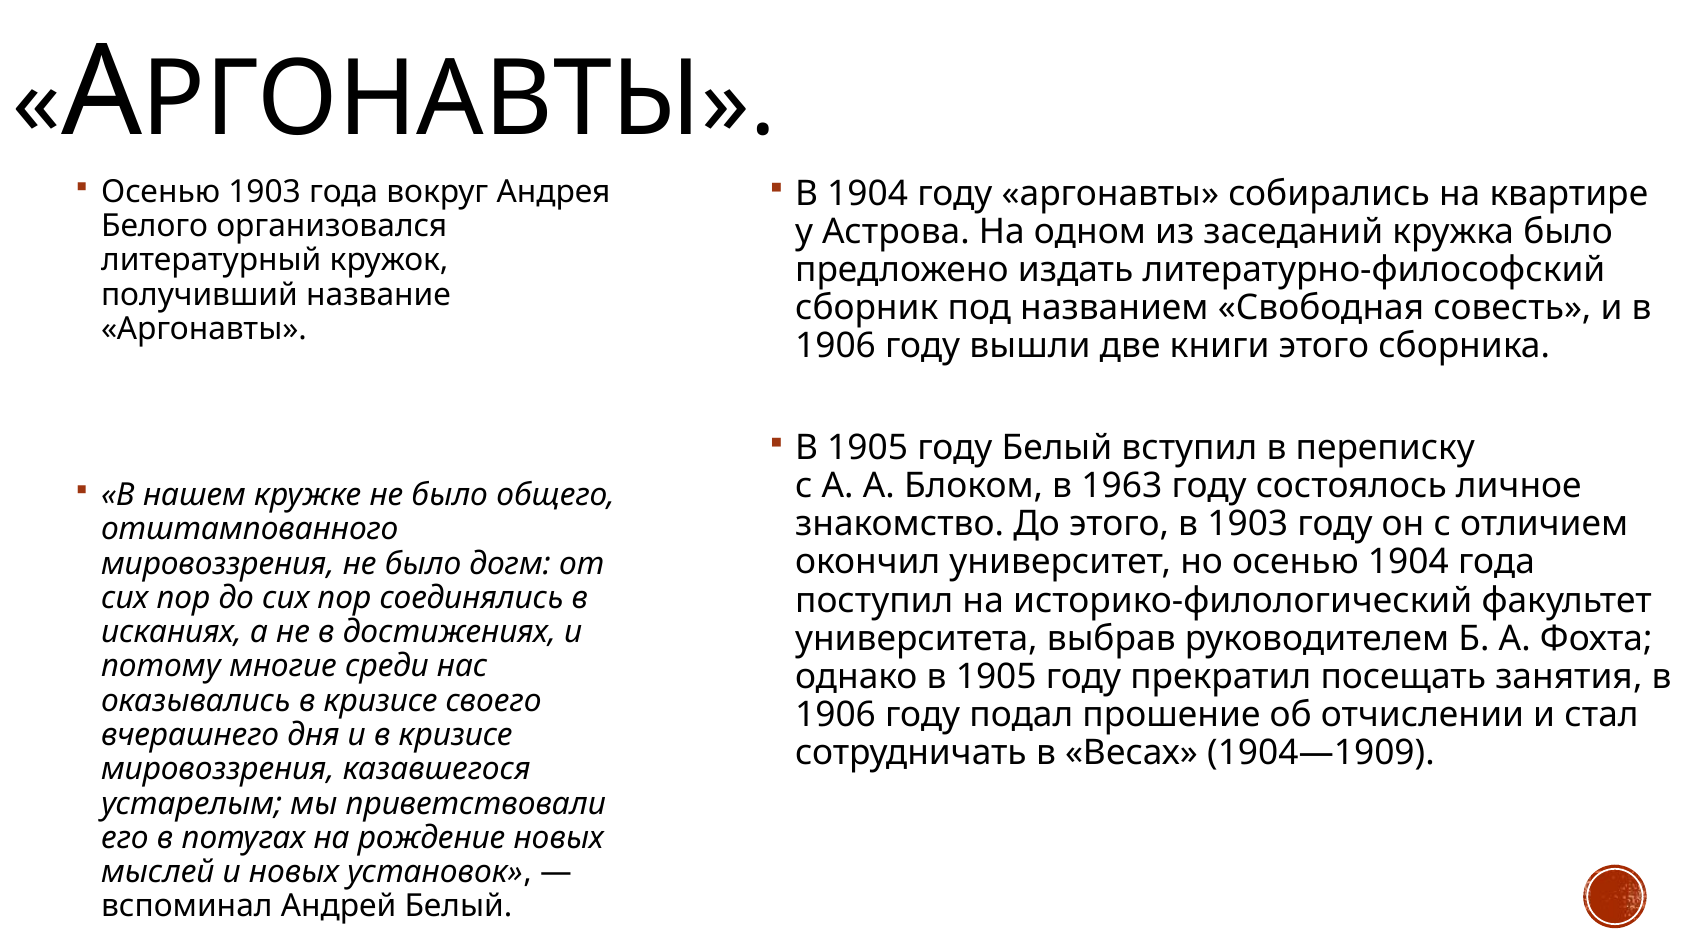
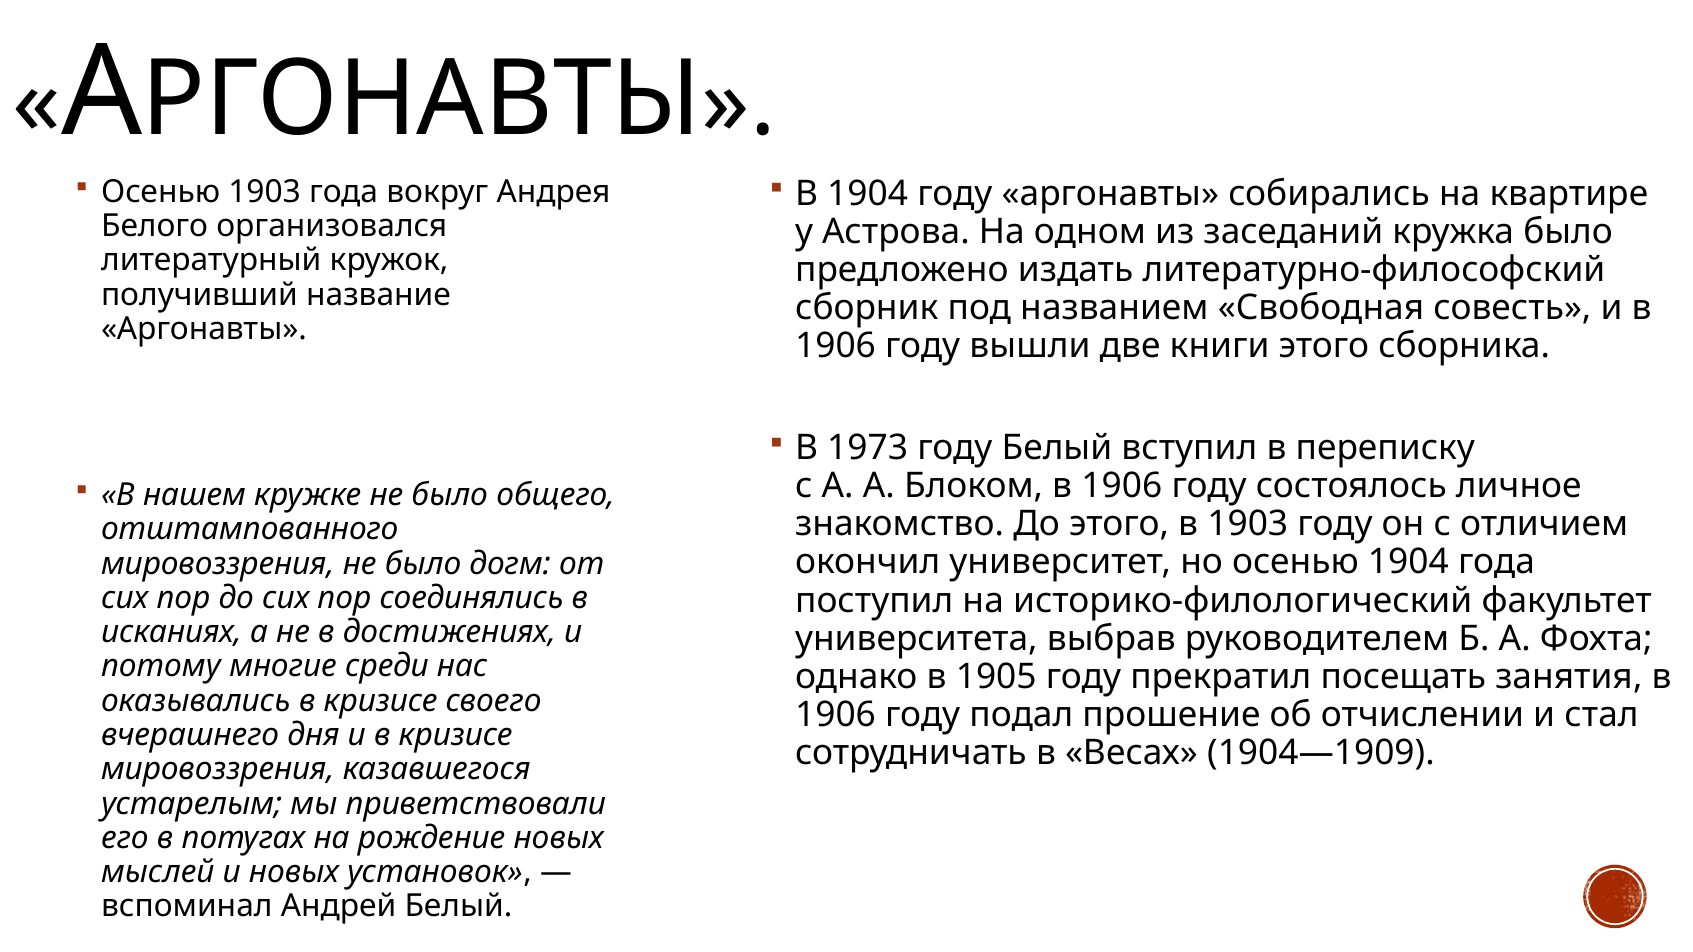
1905 at (868, 448): 1905 -> 1973
Блоком в 1963: 1963 -> 1906
